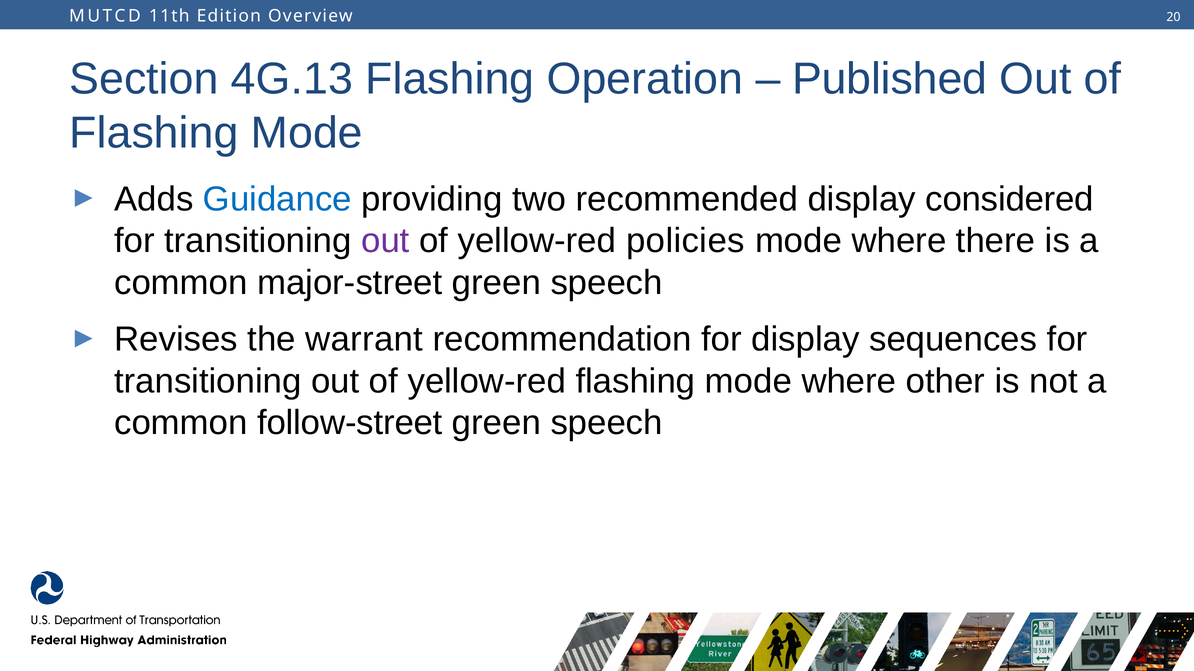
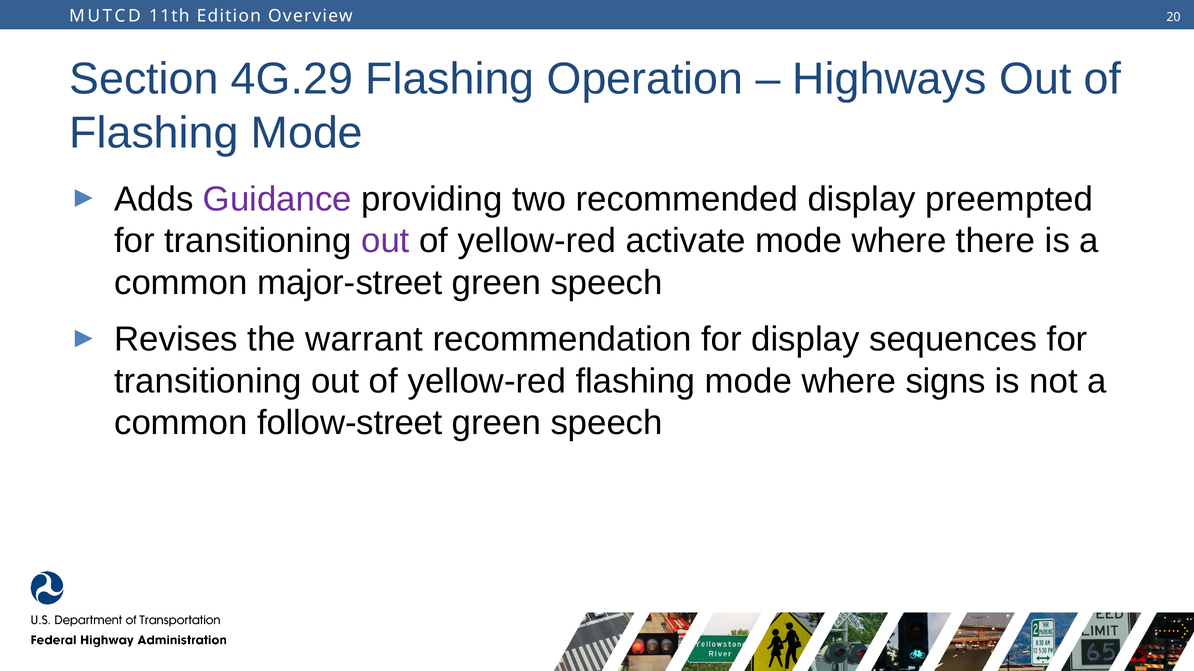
4G.13: 4G.13 -> 4G.29
Published: Published -> Highways
Guidance colour: blue -> purple
considered: considered -> preempted
policies: policies -> activate
other: other -> signs
